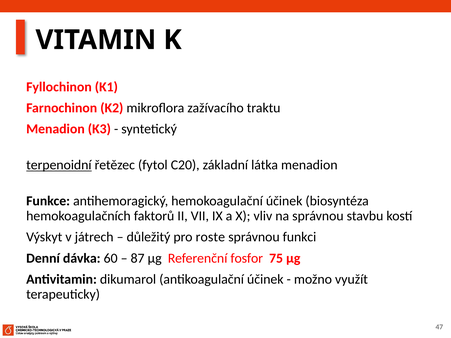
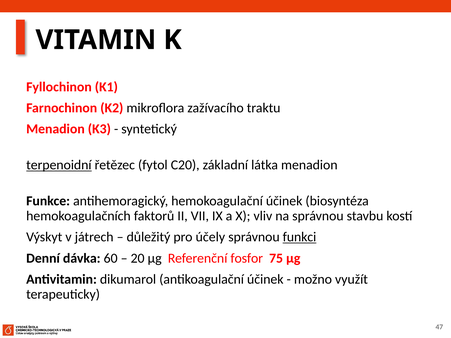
roste: roste -> účely
funkci underline: none -> present
87: 87 -> 20
